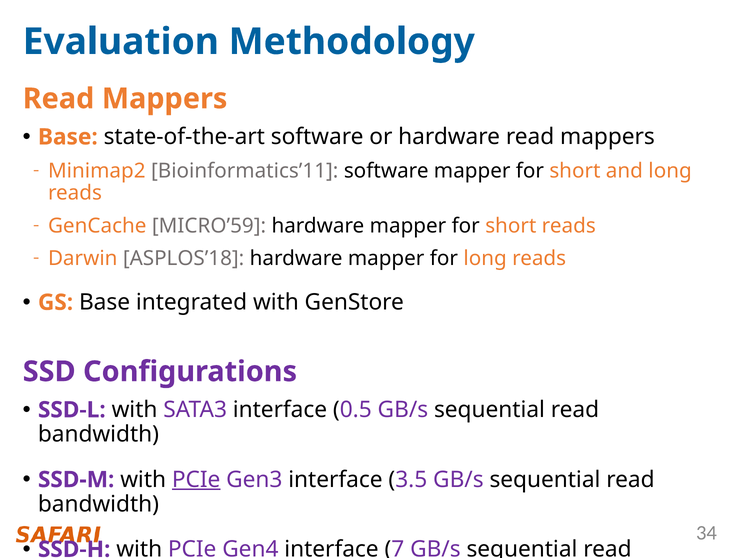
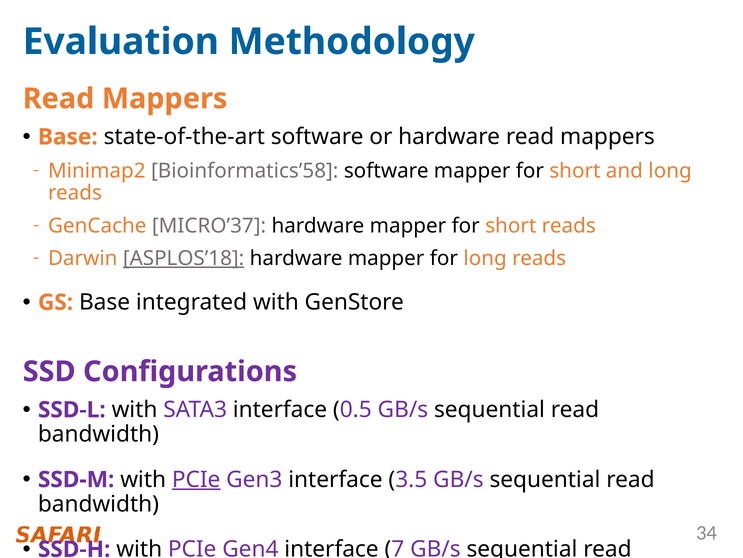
Bioinformatics’11: Bioinformatics’11 -> Bioinformatics’58
MICRO’59: MICRO’59 -> MICRO’37
ASPLOS’18 underline: none -> present
